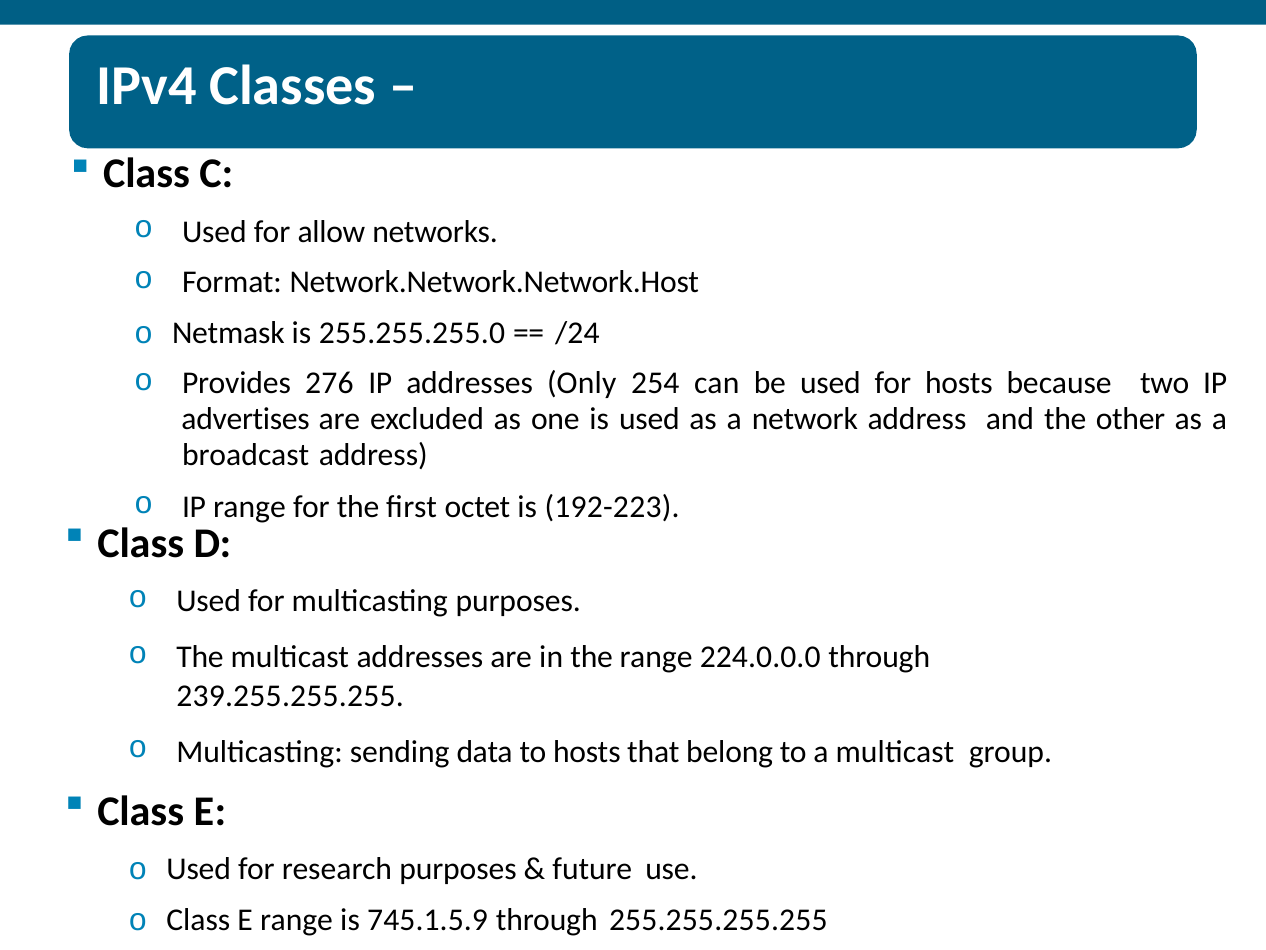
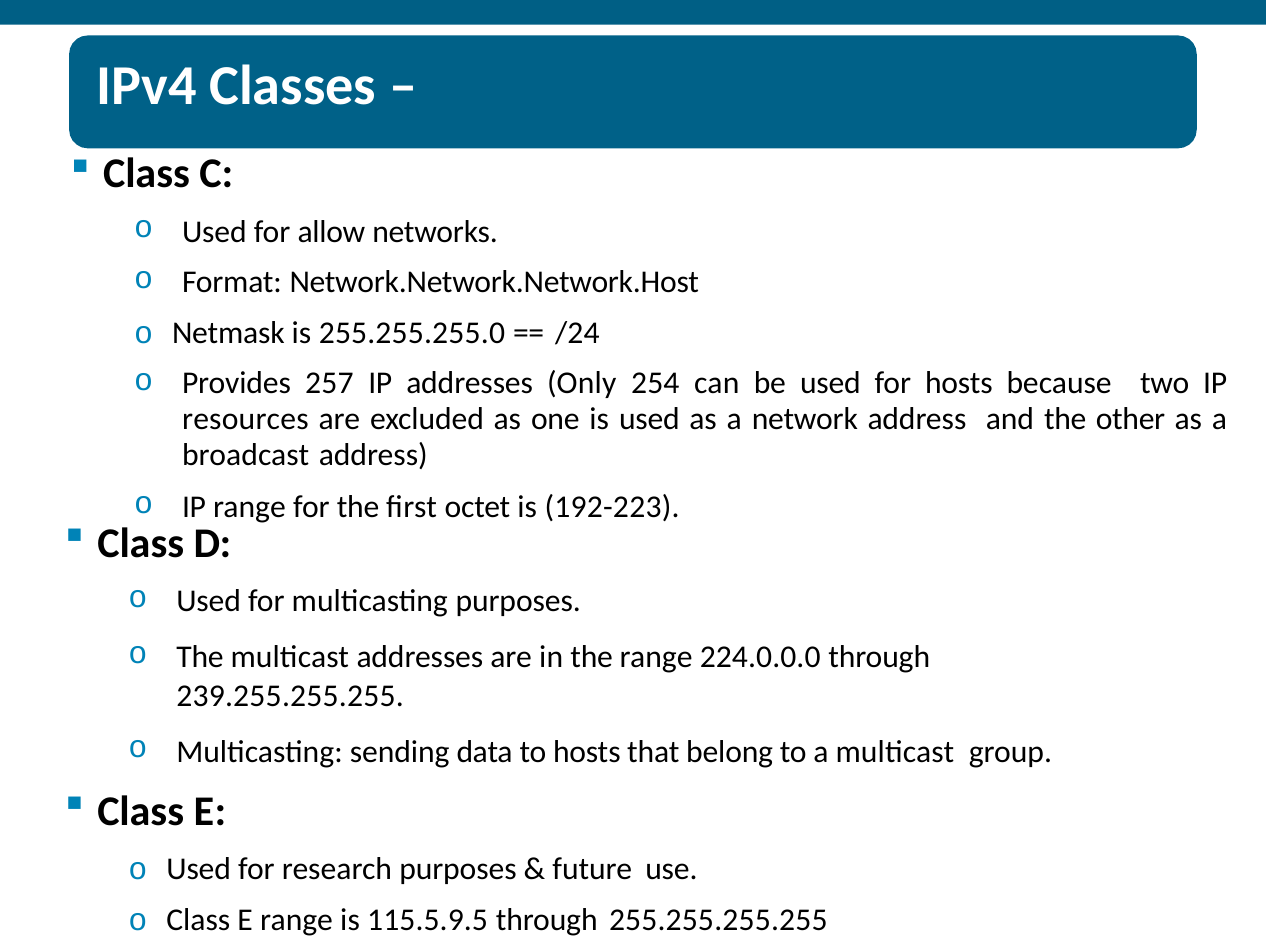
276: 276 -> 257
advertises: advertises -> resources
745.1.5.9: 745.1.5.9 -> 115.5.9.5
